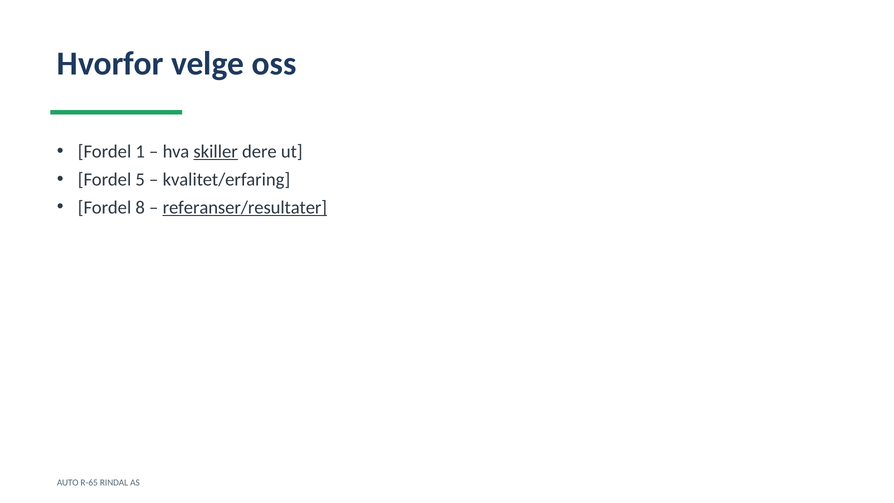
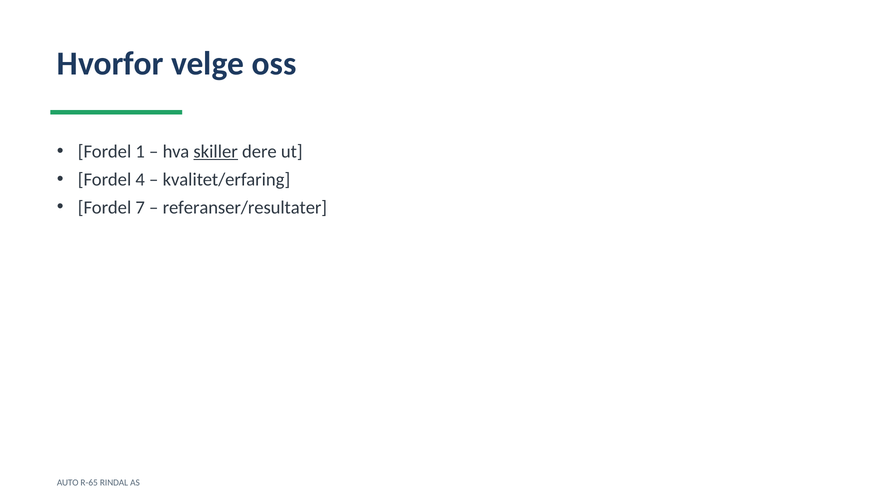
5: 5 -> 4
8: 8 -> 7
referanser/resultater underline: present -> none
